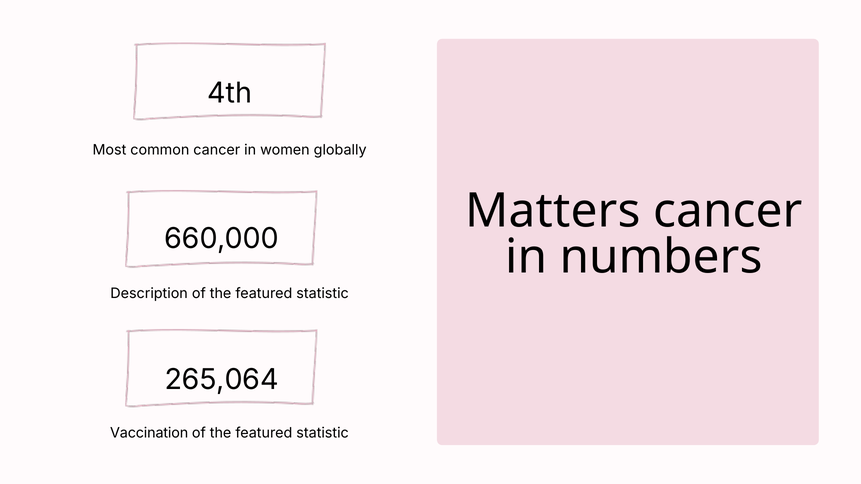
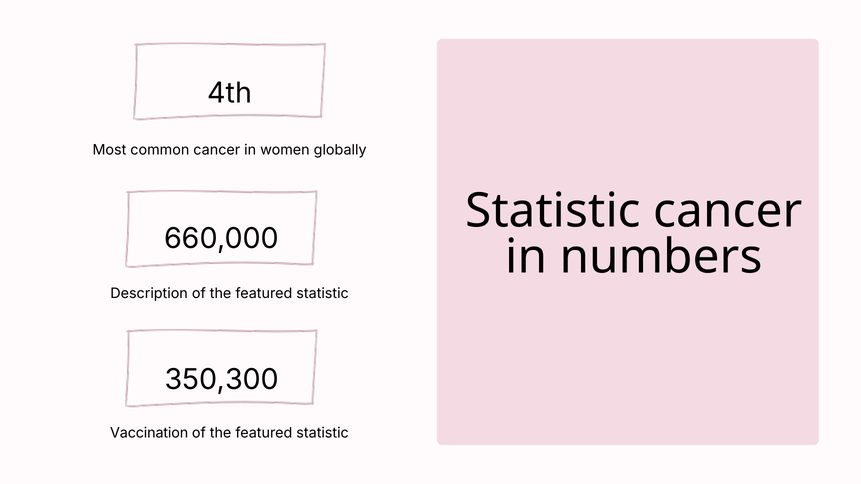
Matters at (553, 211): Matters -> Statistic
265,064: 265,064 -> 350,300
